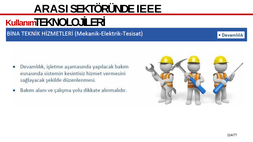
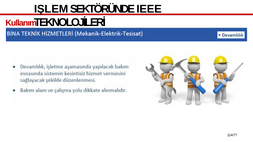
ARASI: ARASI -> IŞLEM
